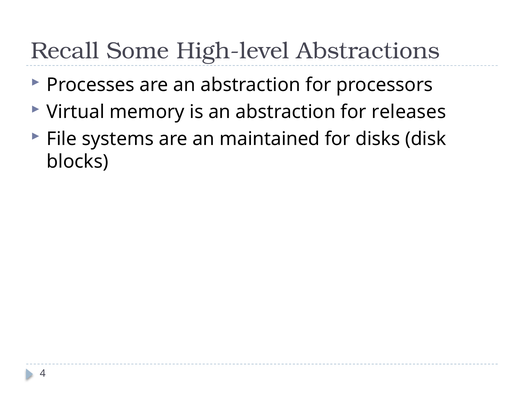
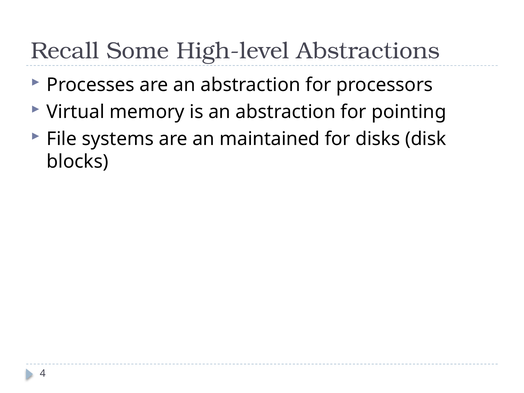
releases: releases -> pointing
